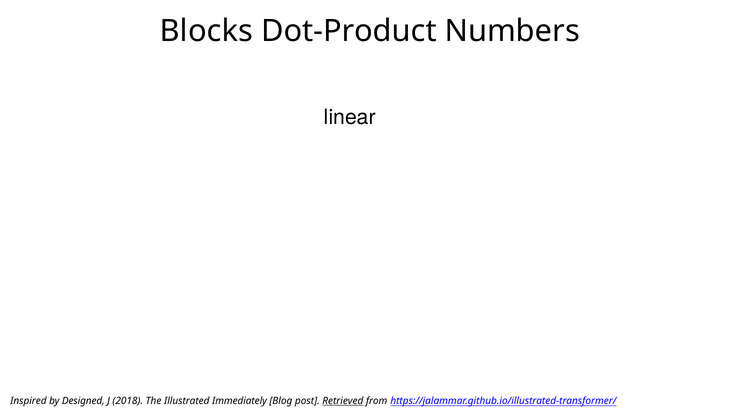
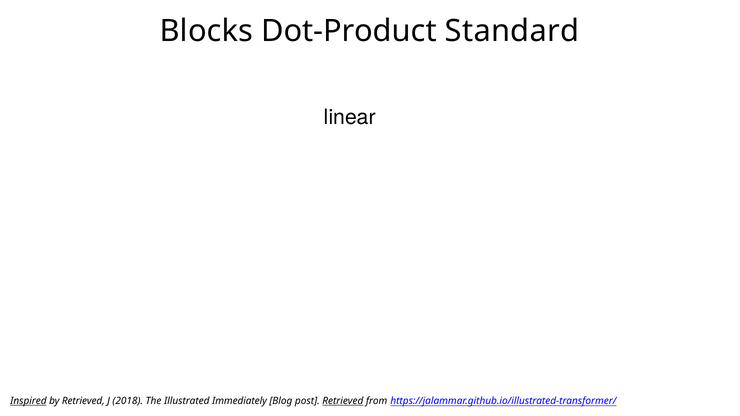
Numbers: Numbers -> Standard
Inspired underline: none -> present
by Designed: Designed -> Retrieved
